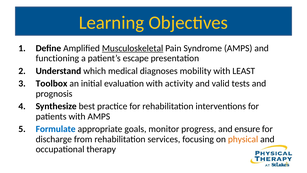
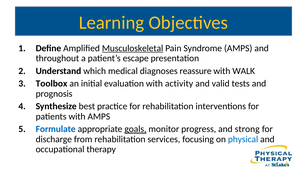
functioning: functioning -> throughout
mobility: mobility -> reassure
LEAST: LEAST -> WALK
goals underline: none -> present
ensure: ensure -> strong
physical colour: orange -> blue
